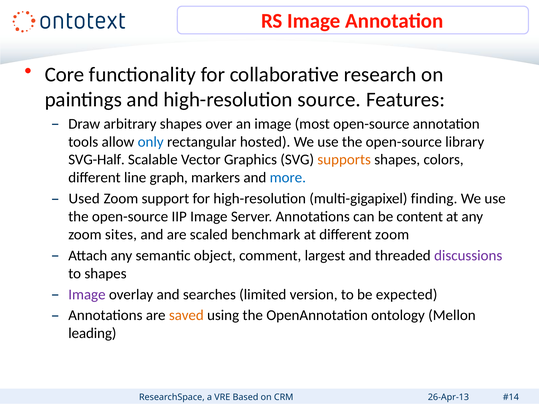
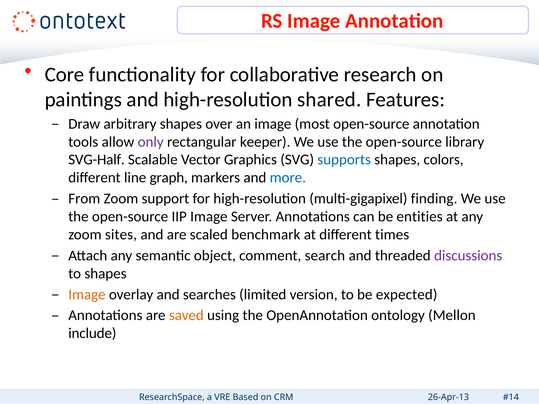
source: source -> shared
only colour: blue -> purple
hosted: hosted -> keeper
supports colour: orange -> blue
Used: Used -> From
content: content -> entities
different zoom: zoom -> times
largest: largest -> search
Image at (87, 295) colour: purple -> orange
leading: leading -> include
